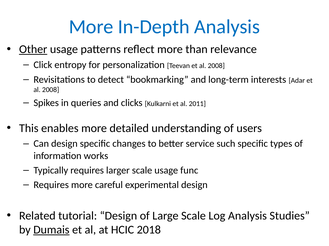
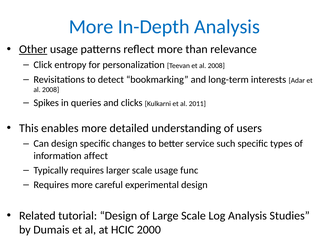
works: works -> affect
Dumais underline: present -> none
2018: 2018 -> 2000
